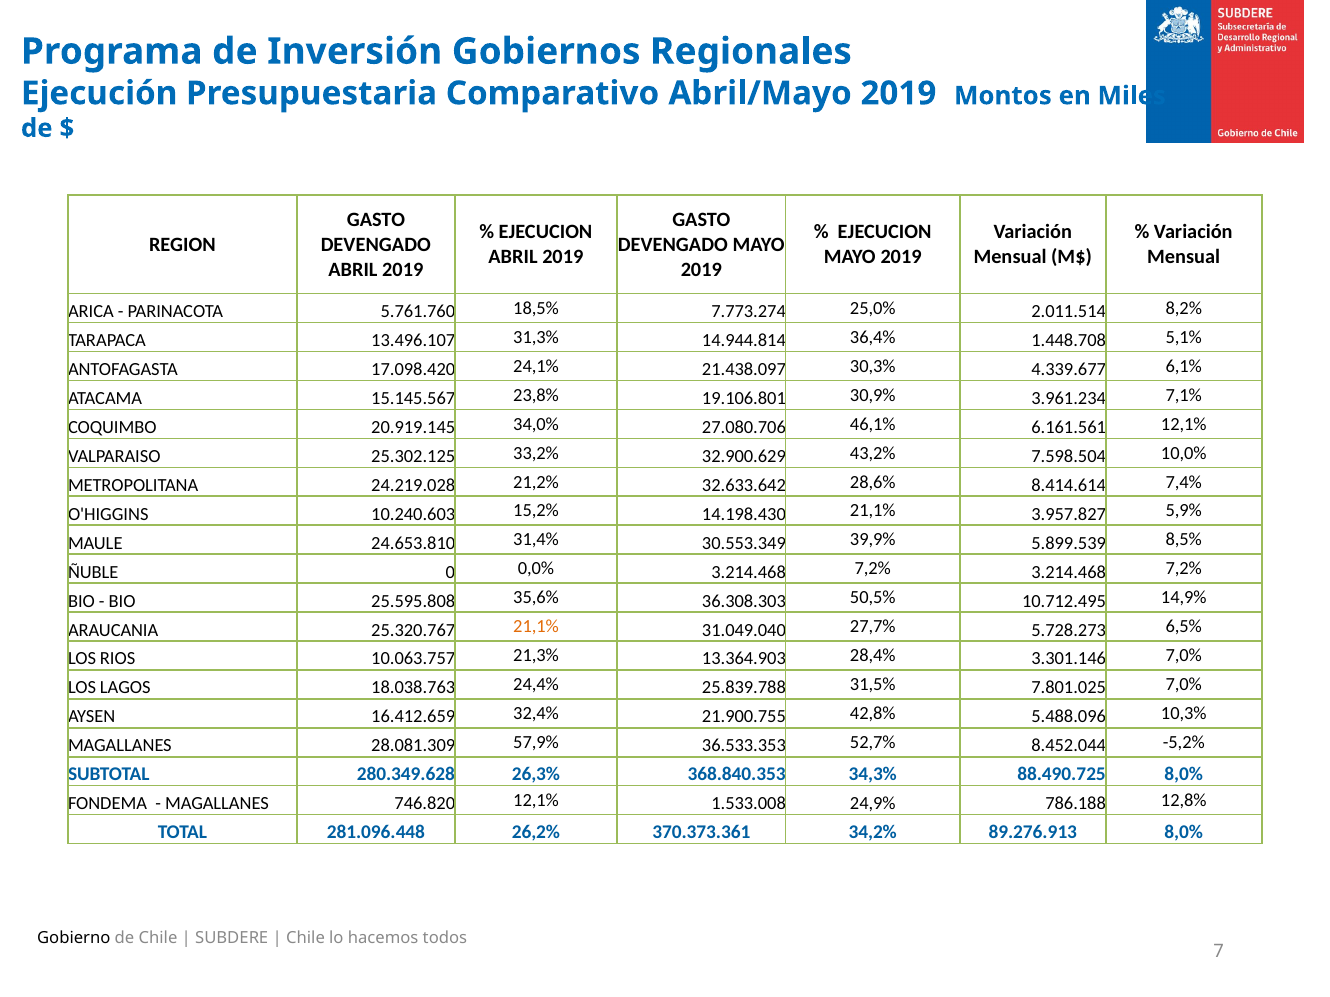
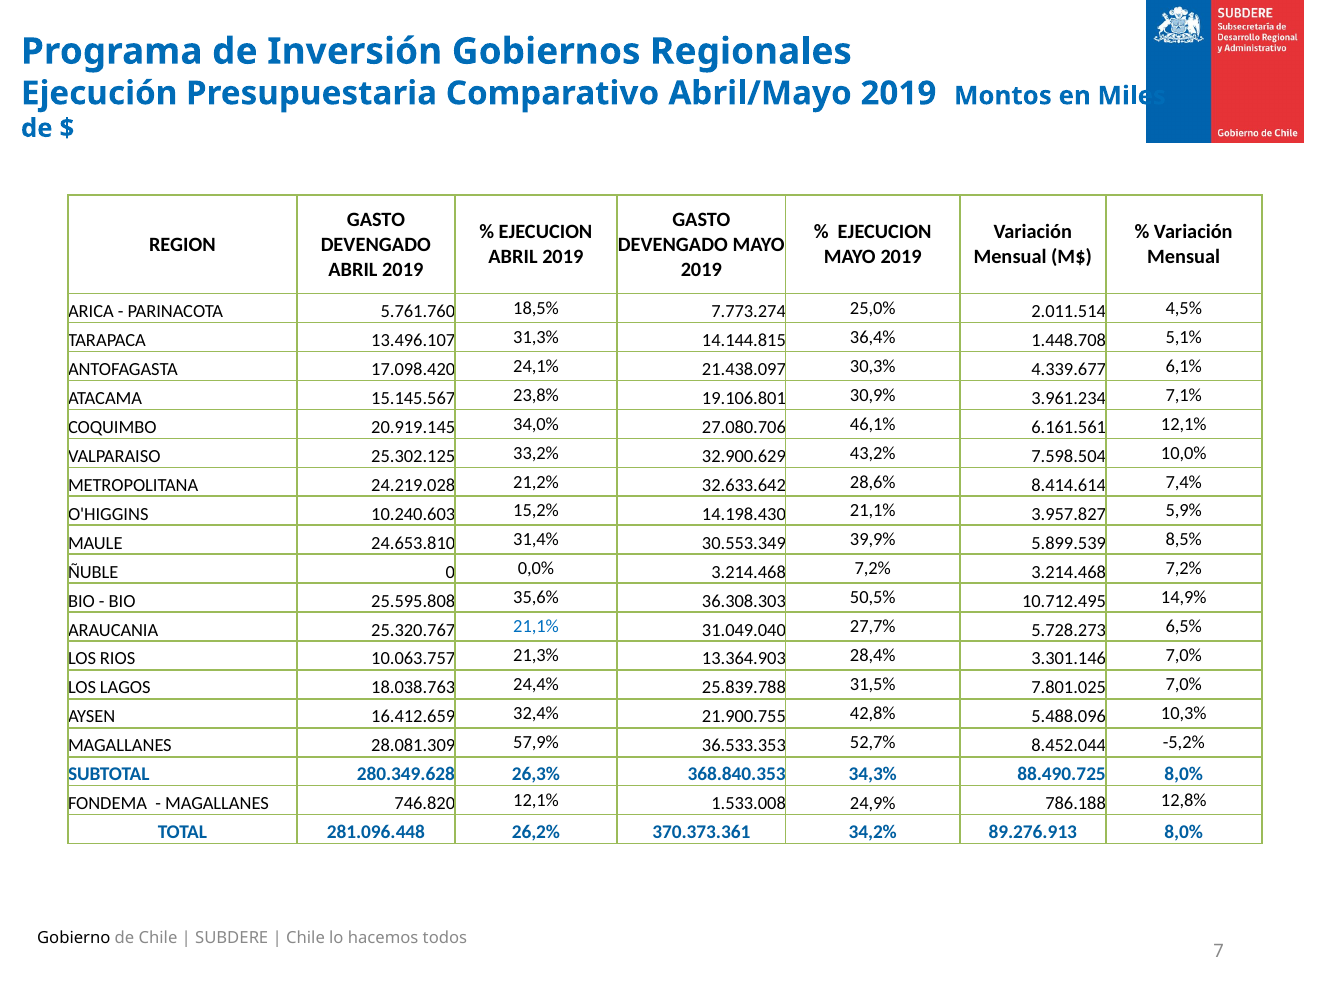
8,2%: 8,2% -> 4,5%
14.944.814: 14.944.814 -> 14.144.815
21,1% at (536, 627) colour: orange -> blue
